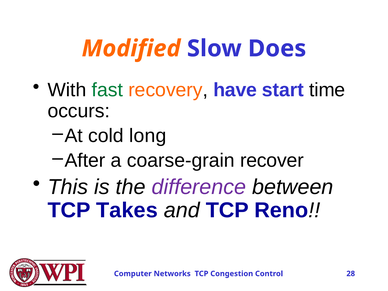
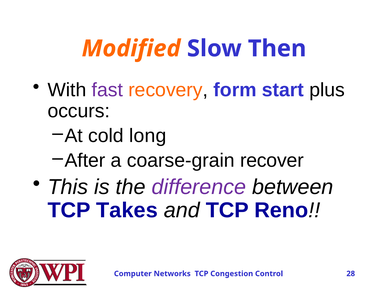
Does: Does -> Then
fast colour: green -> purple
have: have -> form
time: time -> plus
